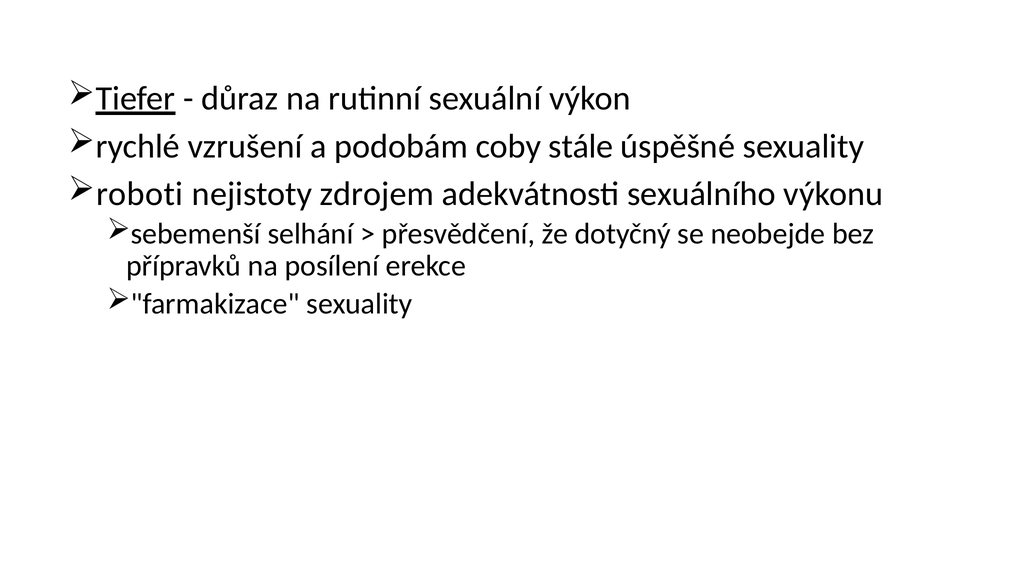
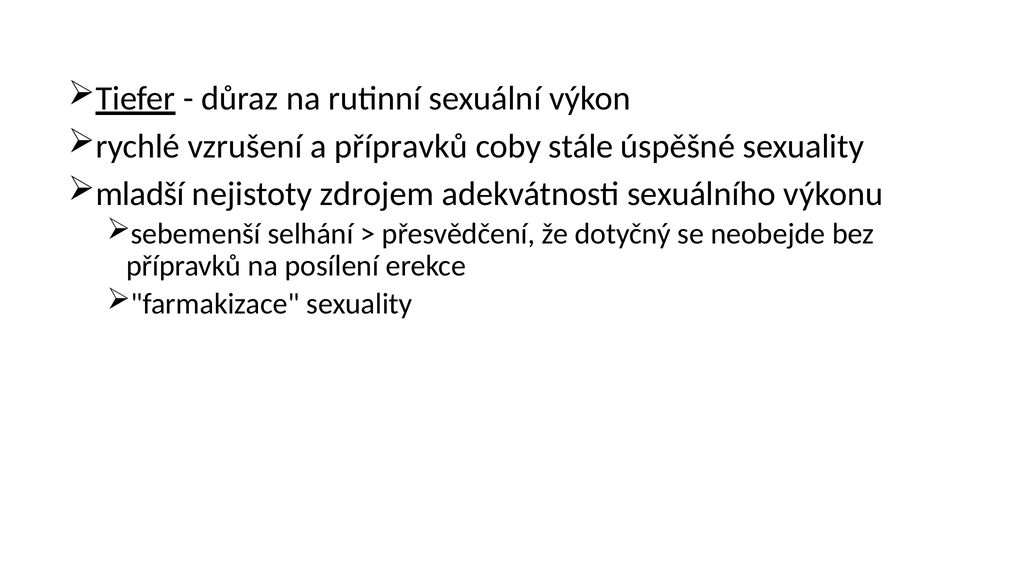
a podobám: podobám -> přípravků
roboti: roboti -> mladší
